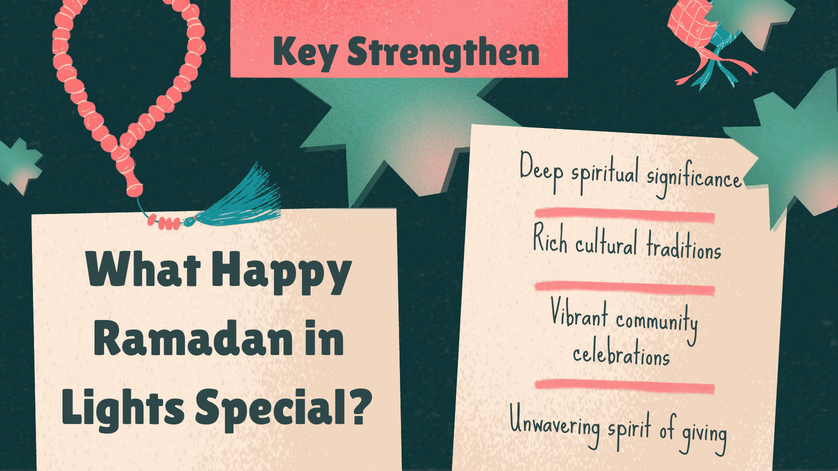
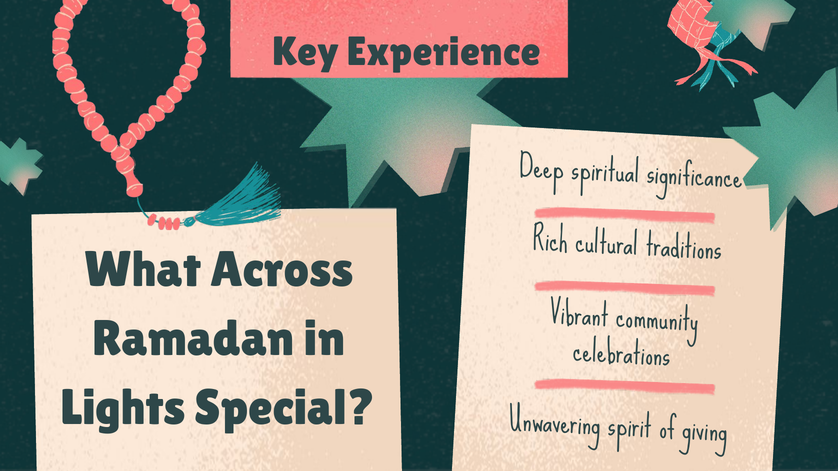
Strengthen: Strengthen -> Experience
Happy: Happy -> Across
